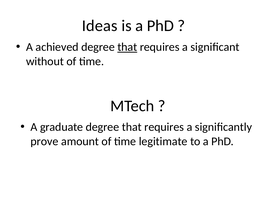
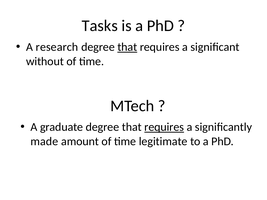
Ideas: Ideas -> Tasks
achieved: achieved -> research
requires at (164, 127) underline: none -> present
prove: prove -> made
